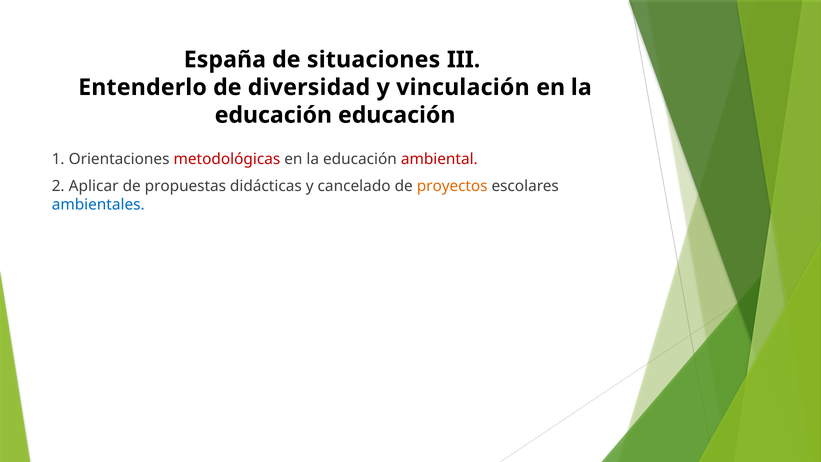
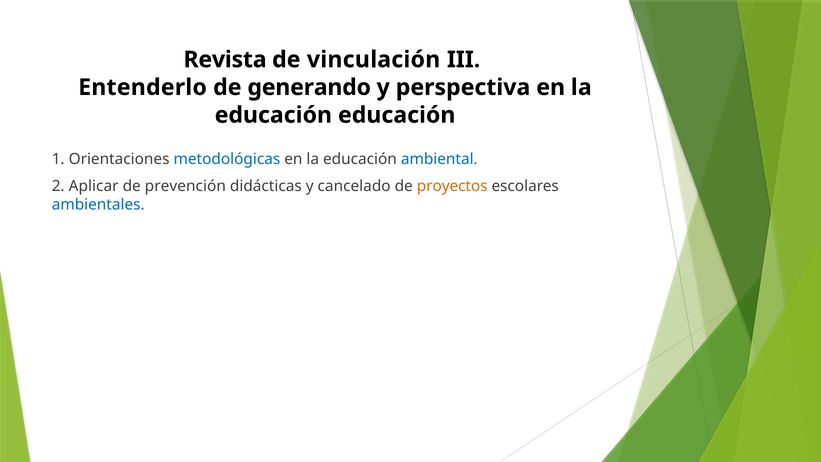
España: España -> Revista
situaciones: situaciones -> vinculación
diversidad: diversidad -> generando
vinculación: vinculación -> perspectiva
metodológicas colour: red -> blue
ambiental colour: red -> blue
propuestas: propuestas -> prevención
